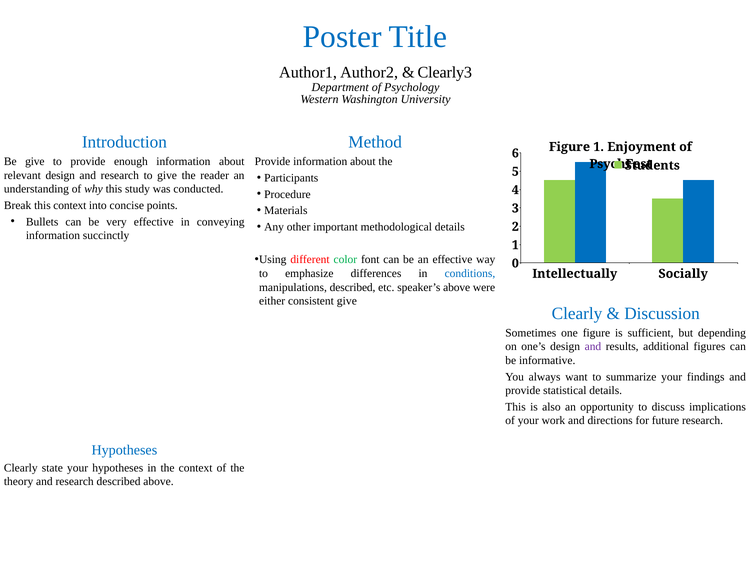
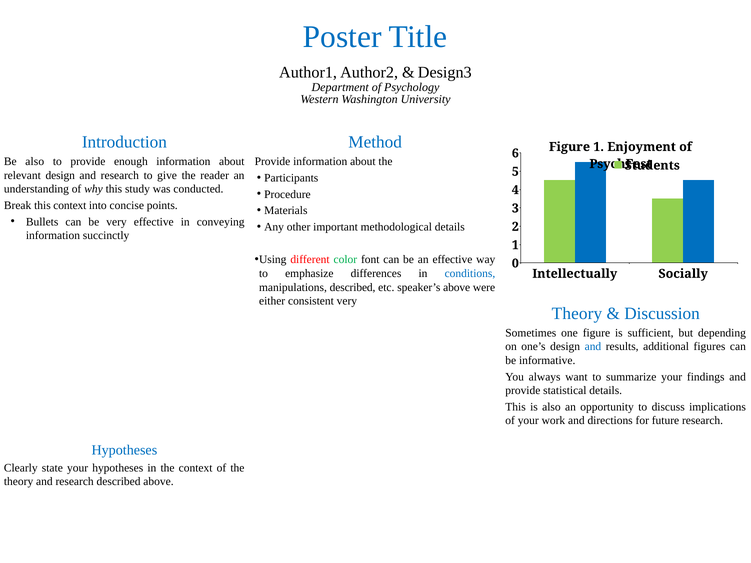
Clearly3: Clearly3 -> Design3
Be give: give -> also
consistent give: give -> very
Clearly at (577, 314): Clearly -> Theory
and at (593, 347) colour: purple -> blue
